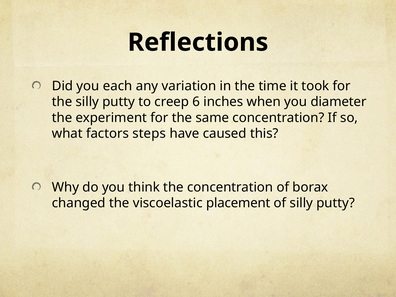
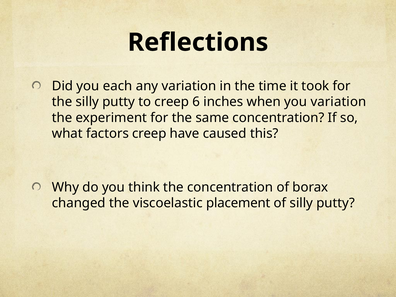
you diameter: diameter -> variation
factors steps: steps -> creep
